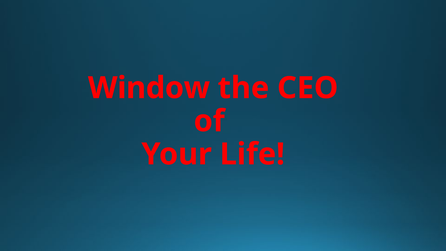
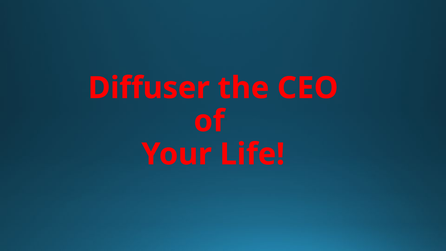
Window: Window -> Diffuser
